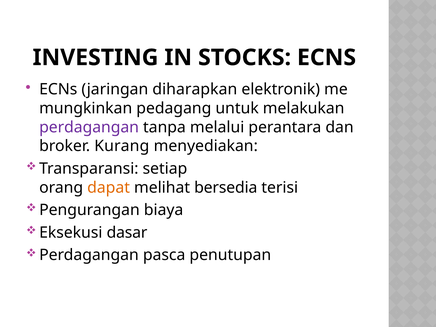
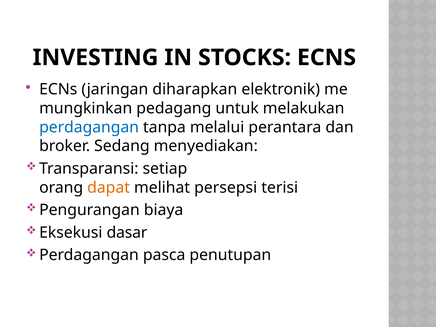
perdagangan at (89, 127) colour: purple -> blue
Kurang: Kurang -> Sedang
bersedia: bersedia -> persepsi
